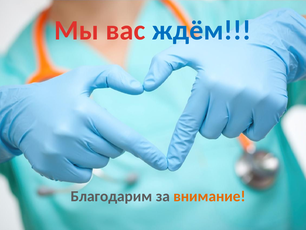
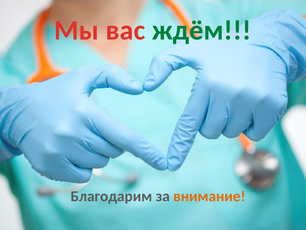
ждём colour: blue -> green
